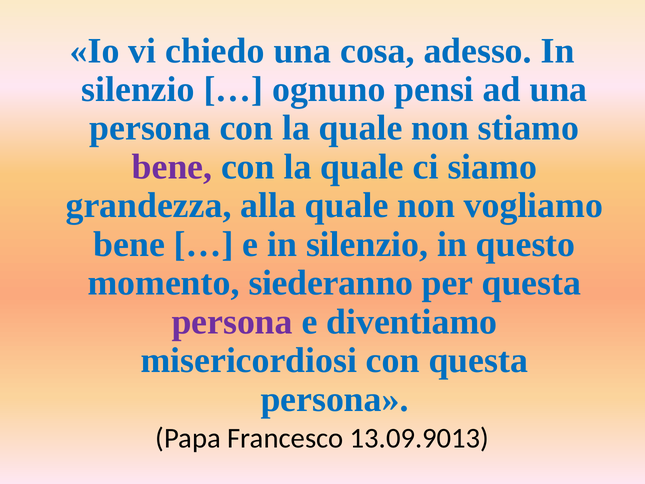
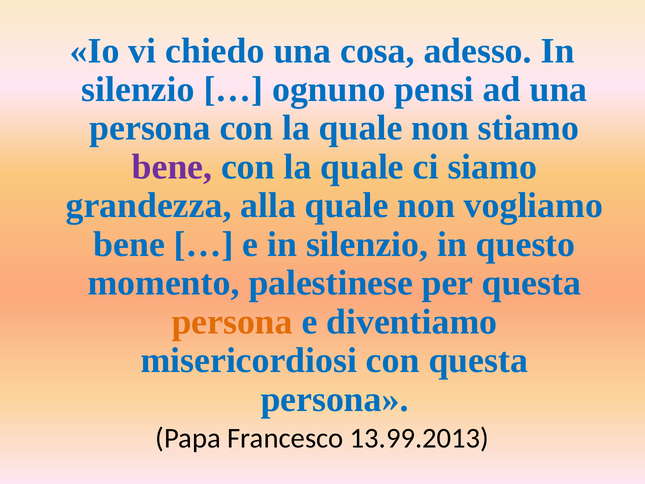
siederanno: siederanno -> palestinese
persona at (232, 322) colour: purple -> orange
13.09.9013: 13.09.9013 -> 13.99.2013
